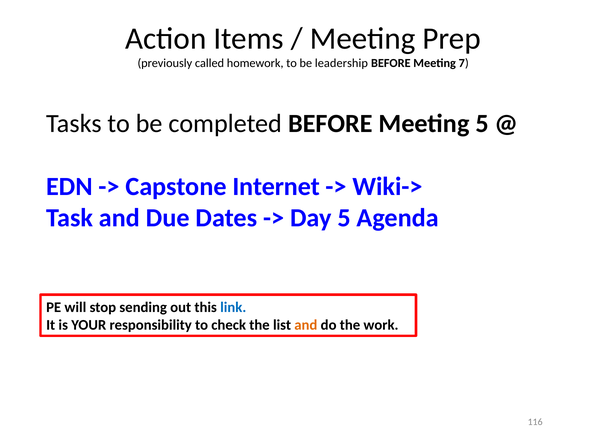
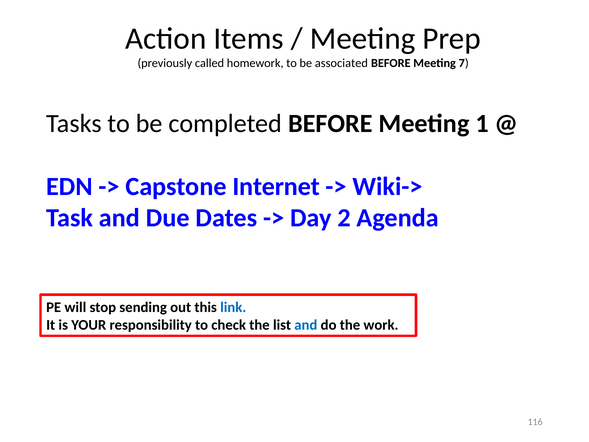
leadership: leadership -> associated
Meeting 5: 5 -> 1
Day 5: 5 -> 2
and at (306, 325) colour: orange -> blue
